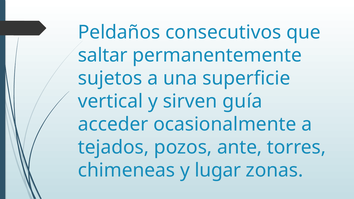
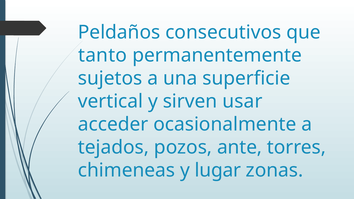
saltar: saltar -> tanto
guía: guía -> usar
